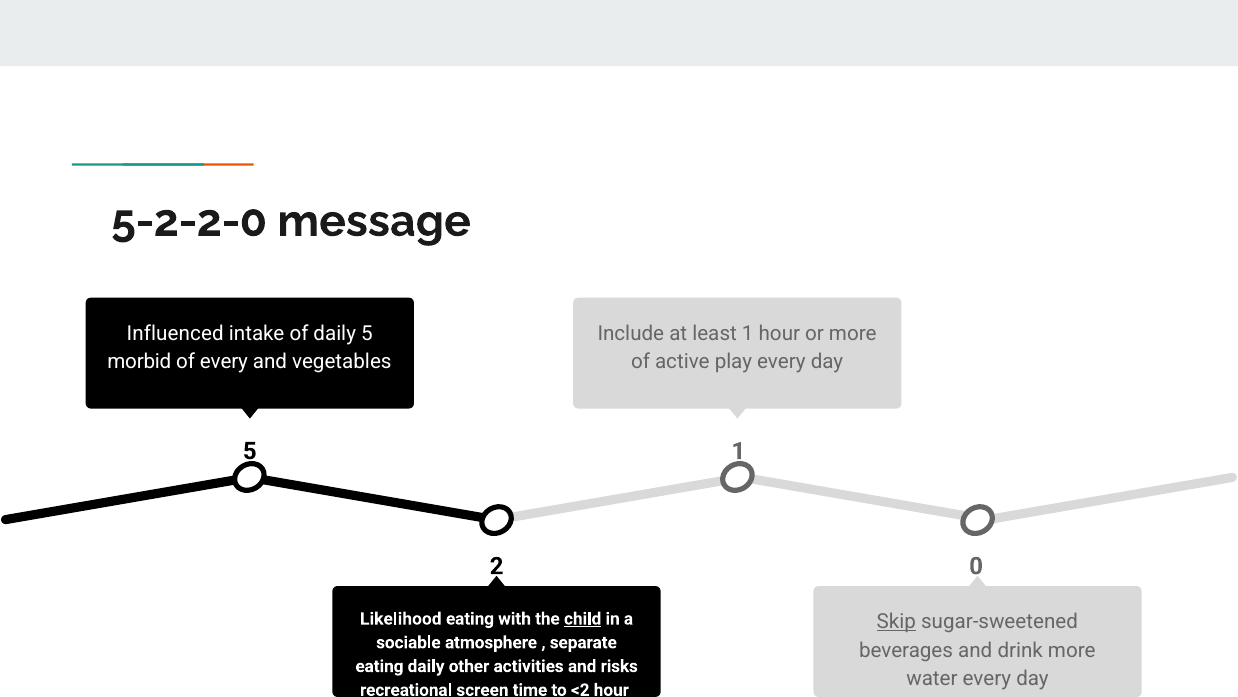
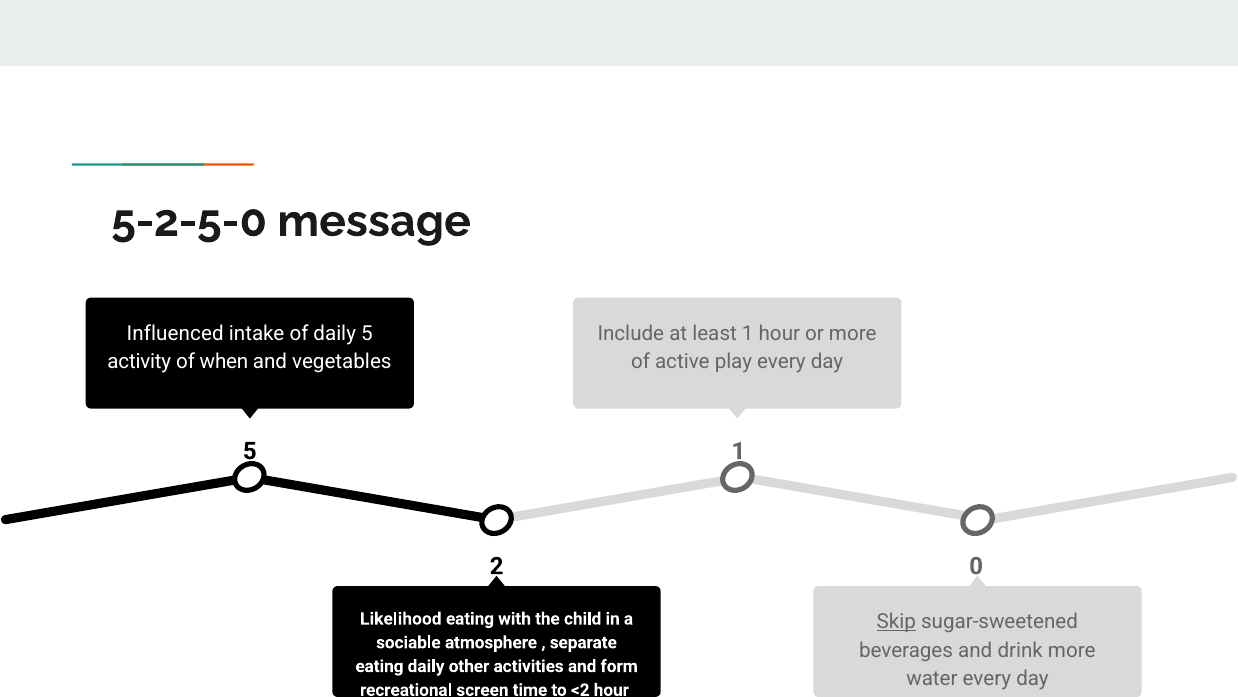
5‑2‑2‑0: 5‑2‑2‑0 -> 5‑2‑5‑0
morbid: morbid -> activity
of every: every -> when
child underline: present -> none
risks: risks -> form
